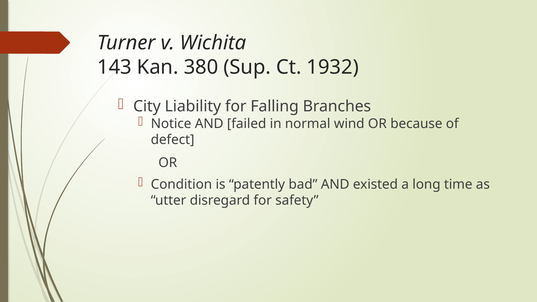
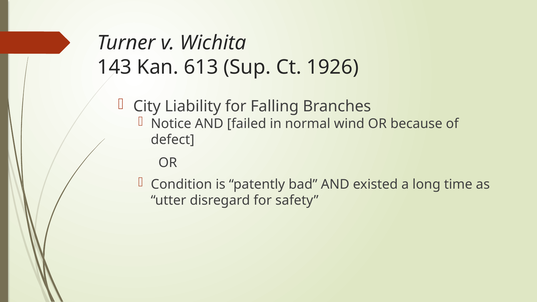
380: 380 -> 613
1932: 1932 -> 1926
